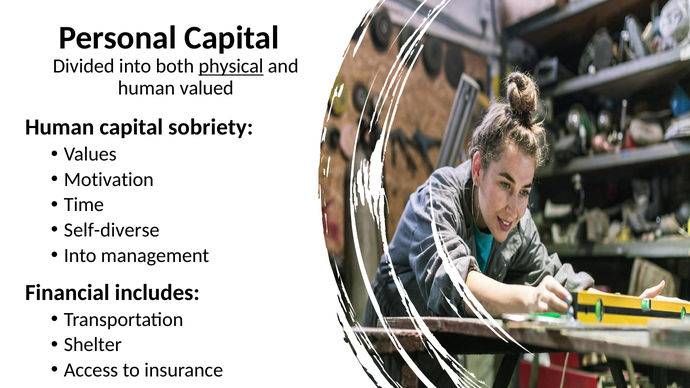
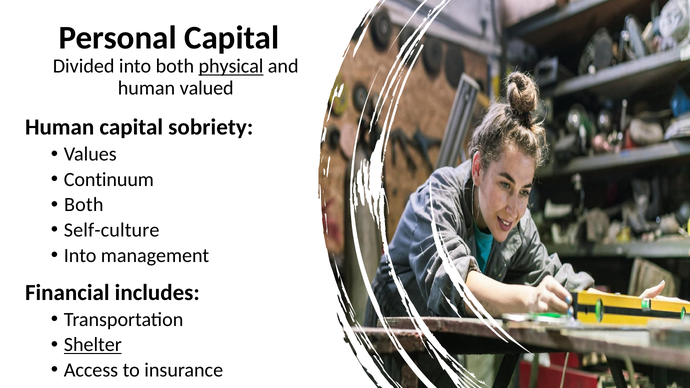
Motivation: Motivation -> Continuum
Time at (84, 205): Time -> Both
Self-diverse: Self-diverse -> Self-culture
Shelter underline: none -> present
